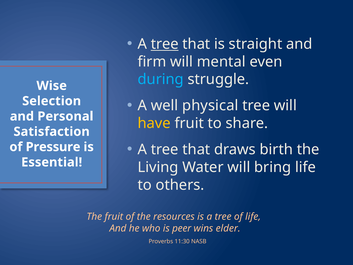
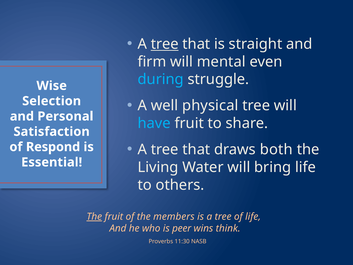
have colour: yellow -> light blue
birth: birth -> both
Pressure: Pressure -> Respond
The at (94, 216) underline: none -> present
resources: resources -> members
elder: elder -> think
